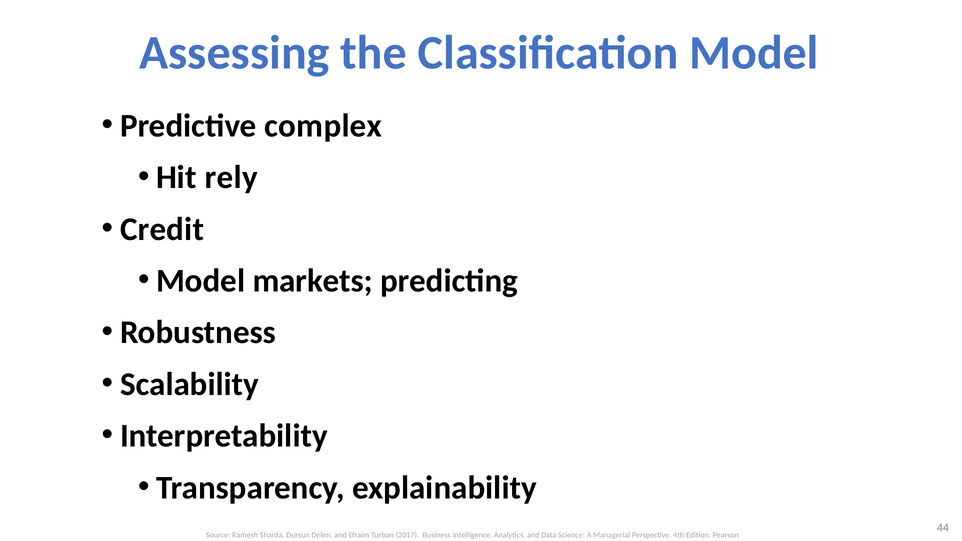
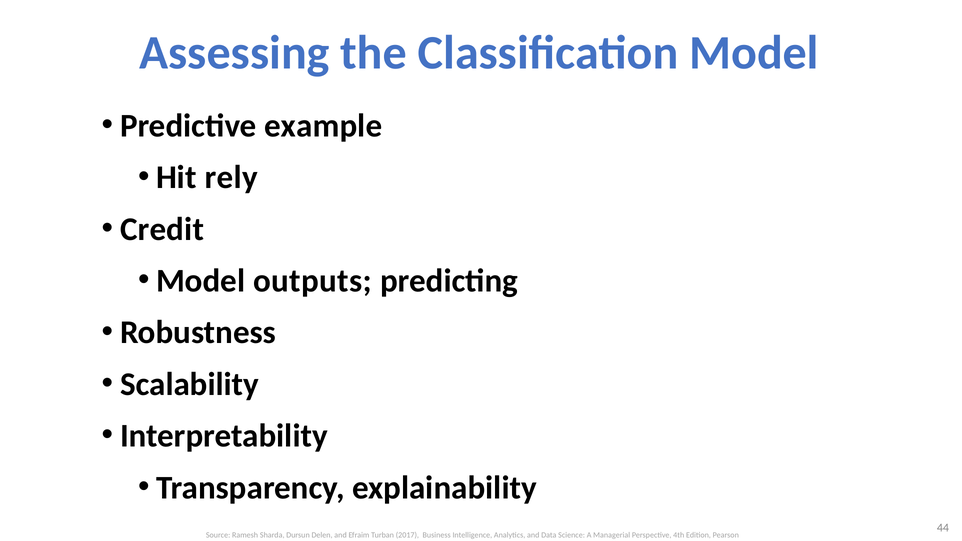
complex: complex -> example
markets: markets -> outputs
